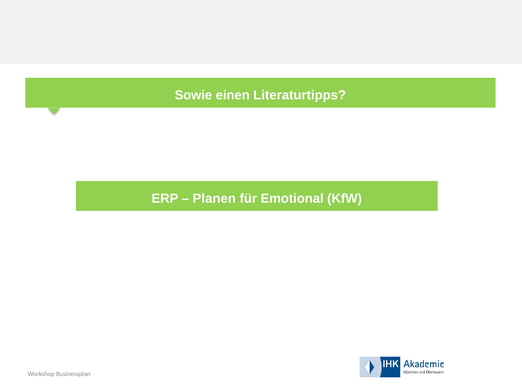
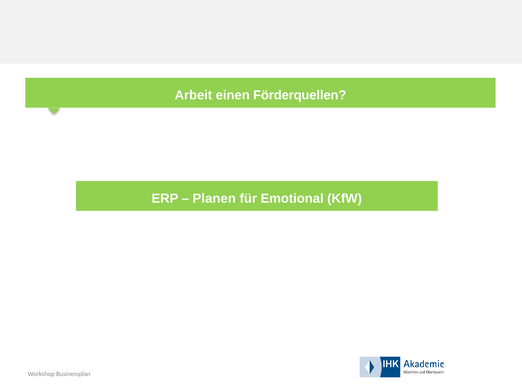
Sowie: Sowie -> Arbeit
Literaturtipps: Literaturtipps -> Förderquellen
